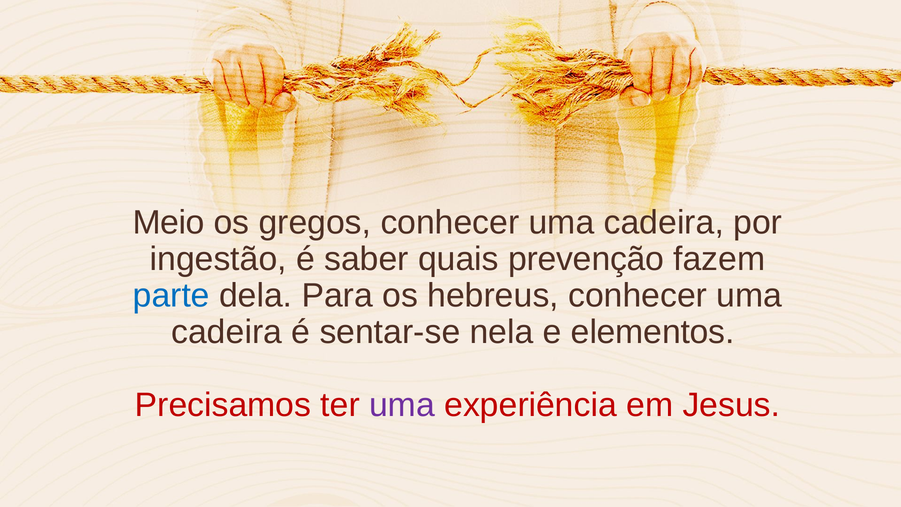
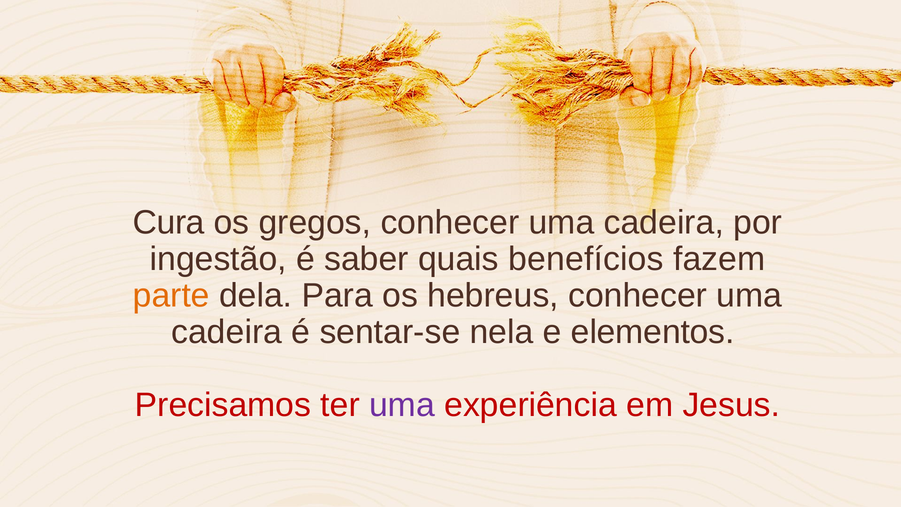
Meio: Meio -> Cura
prevenção: prevenção -> benefícios
parte colour: blue -> orange
